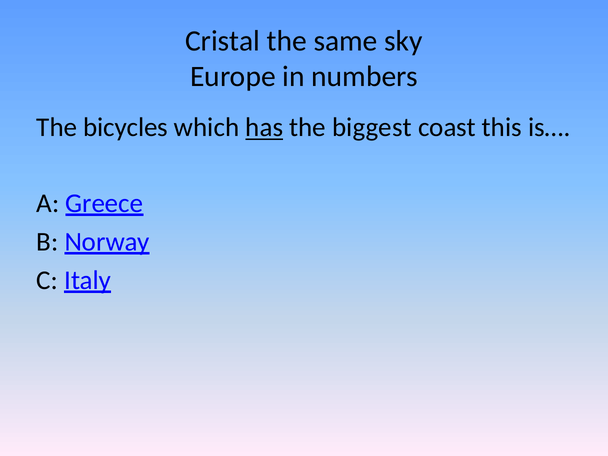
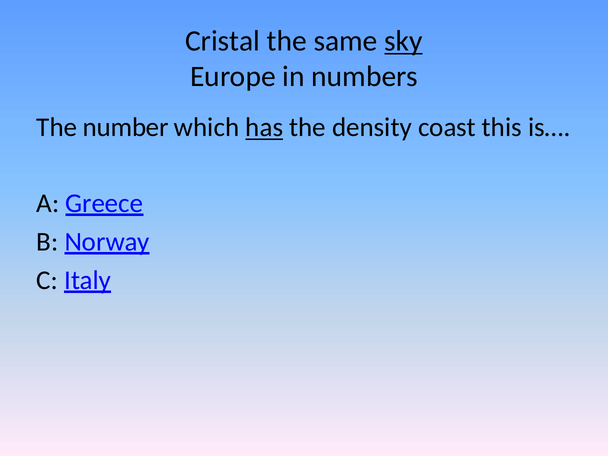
sky underline: none -> present
bicycles: bicycles -> number
biggest: biggest -> density
